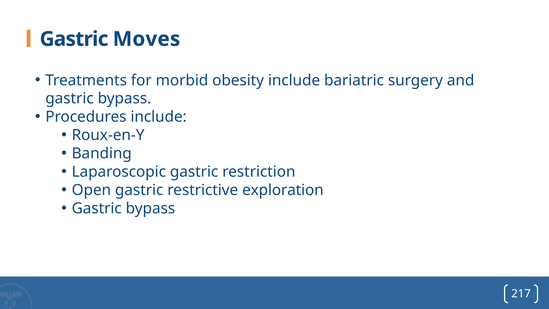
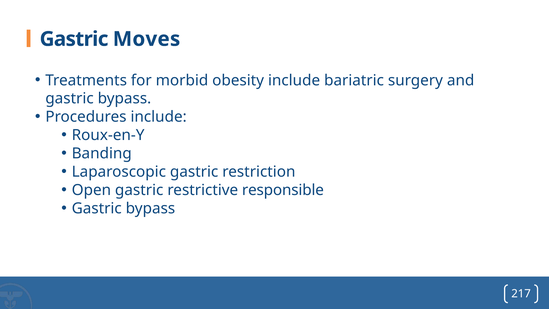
exploration: exploration -> responsible
